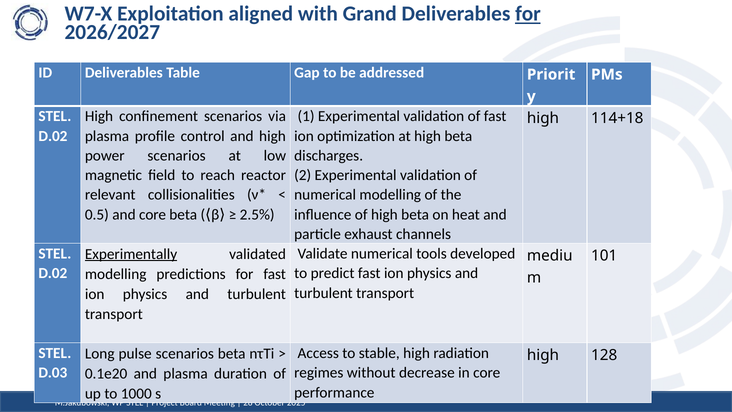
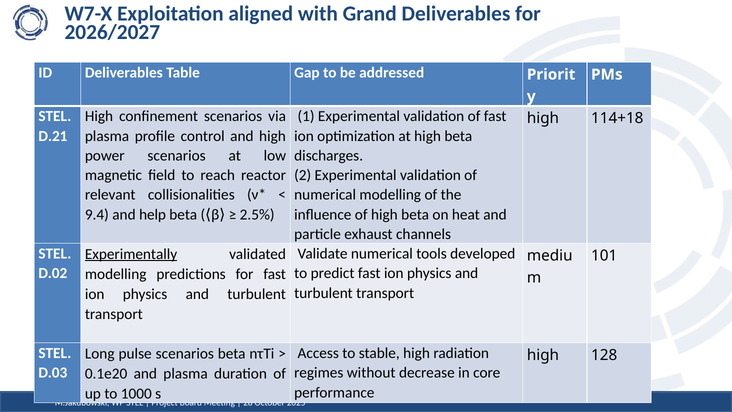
for at (528, 14) underline: present -> none
D.02 at (53, 136): D.02 -> D.21
0.5: 0.5 -> 9.4
and core: core -> help
